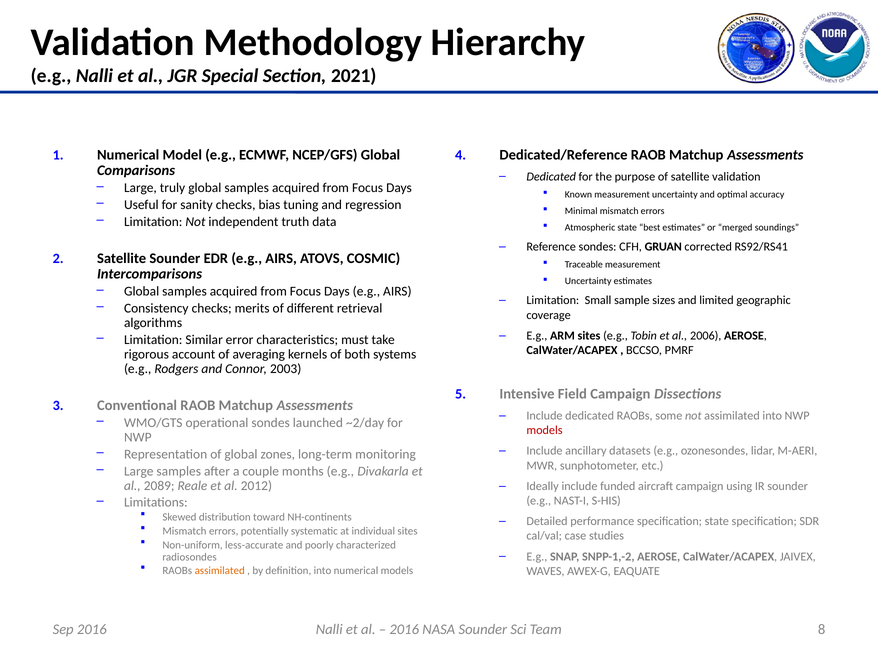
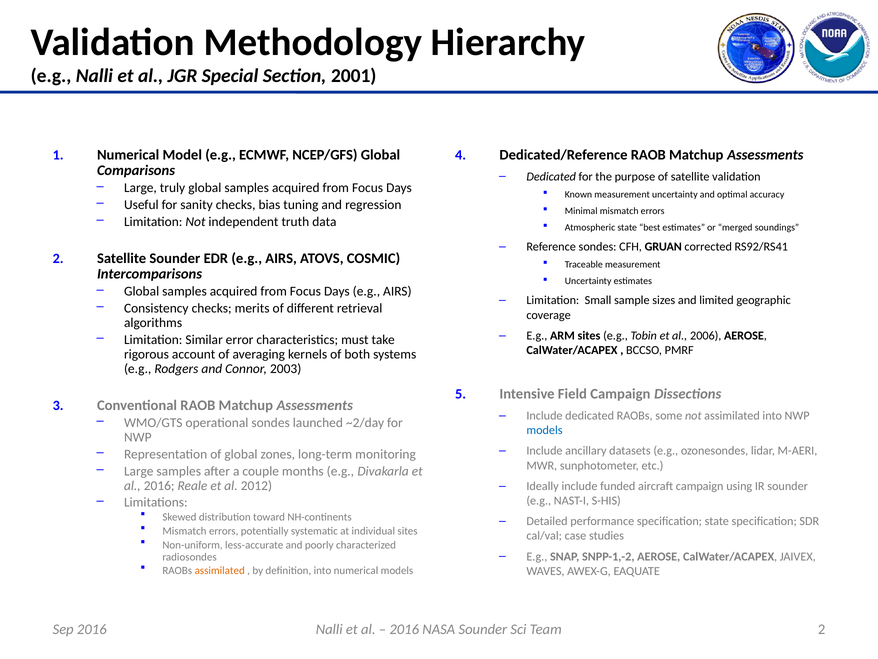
2021: 2021 -> 2001
models at (545, 430) colour: red -> blue
al 2089: 2089 -> 2016
Team 8: 8 -> 2
